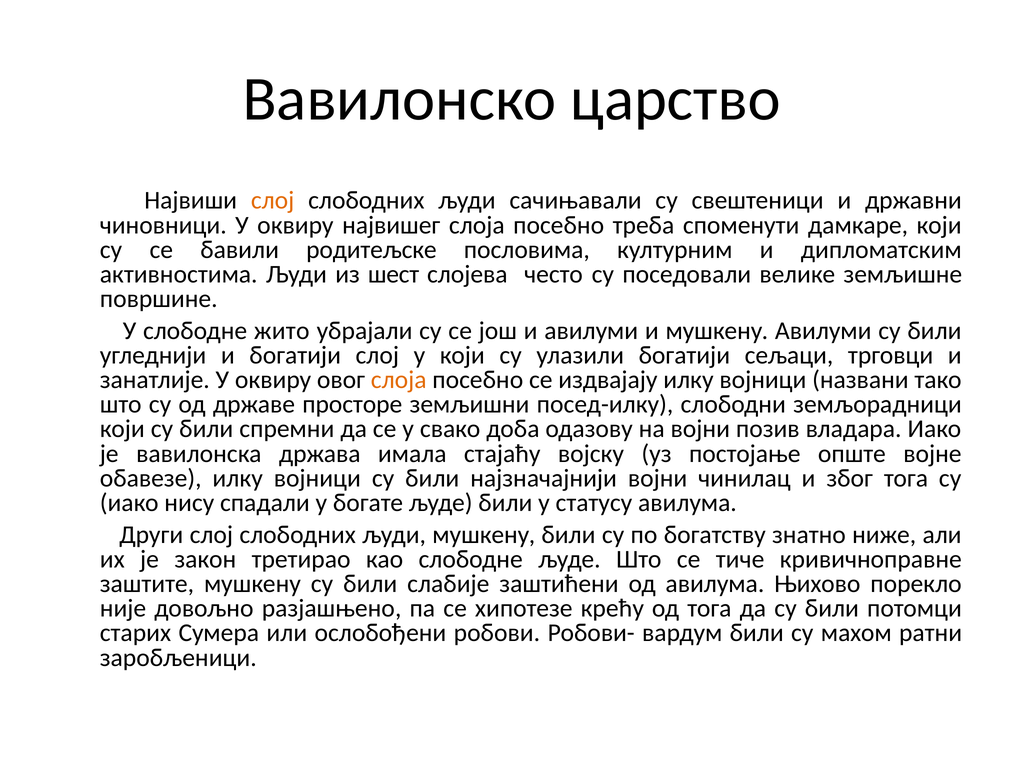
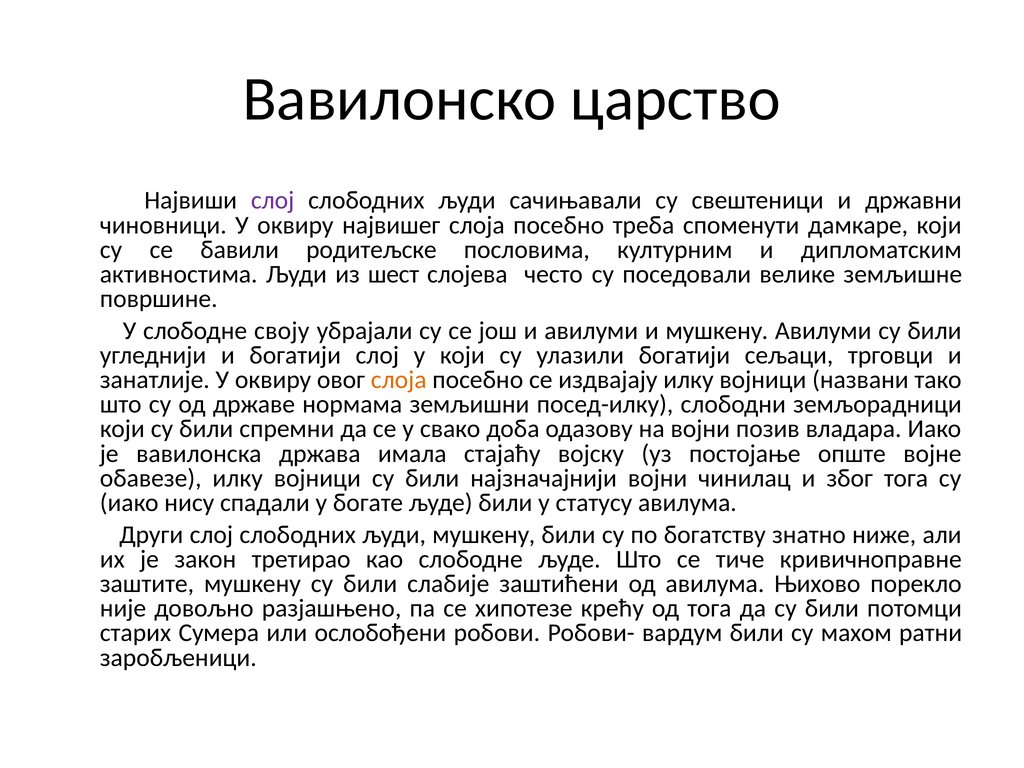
слој at (273, 200) colour: orange -> purple
жито: жито -> своју
просторе: просторе -> нормама
